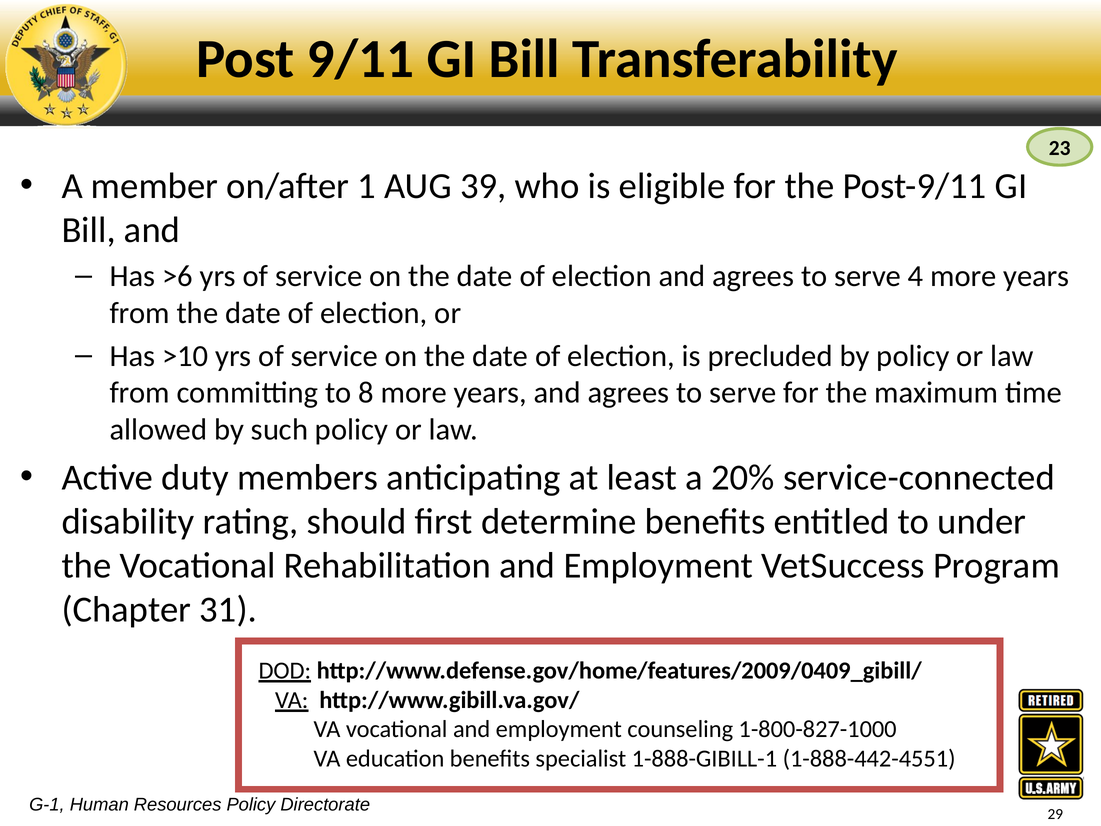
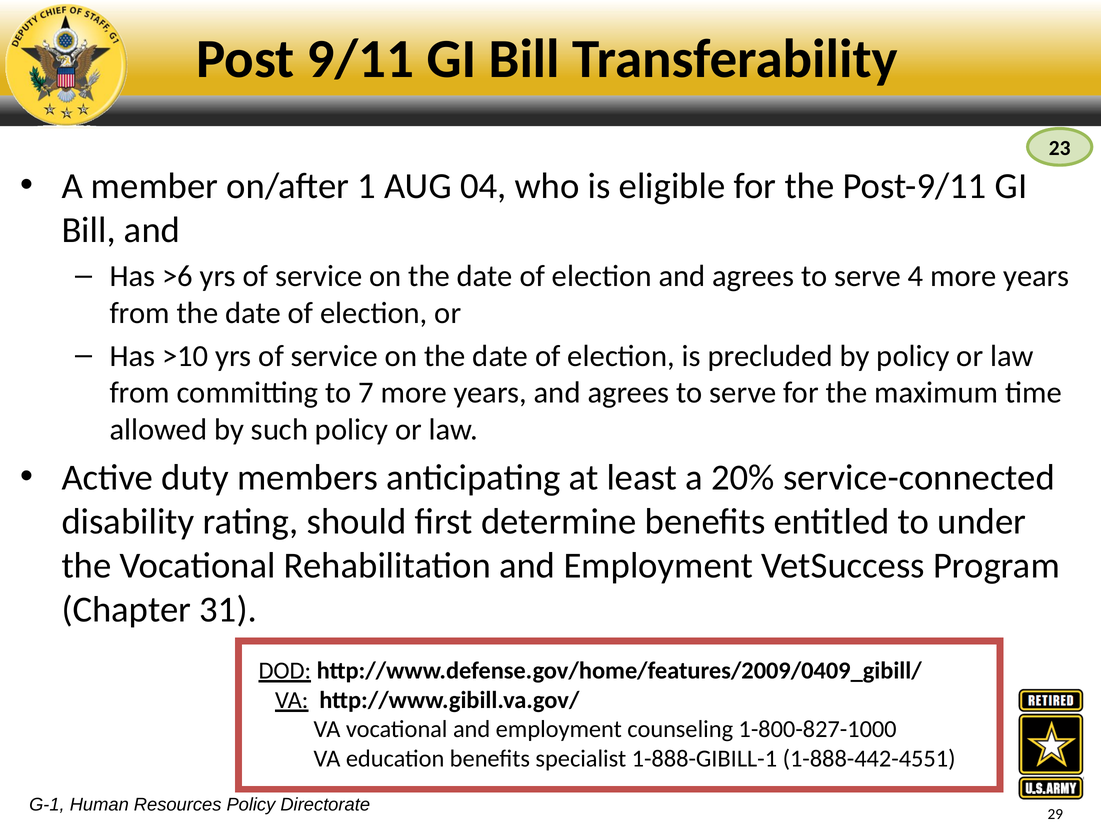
39: 39 -> 04
8: 8 -> 7
